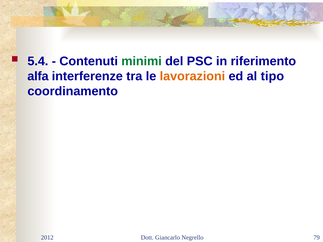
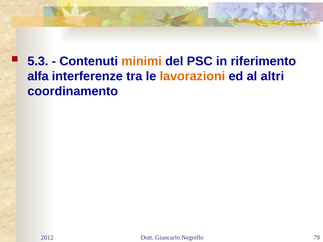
5.4: 5.4 -> 5.3
minimi colour: green -> orange
tipo: tipo -> altri
